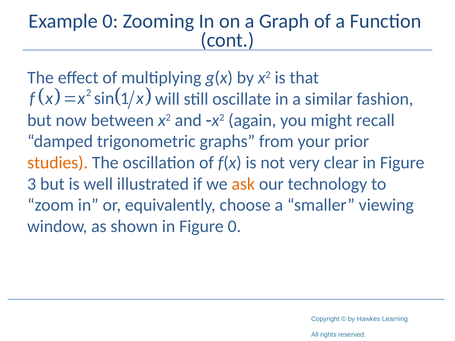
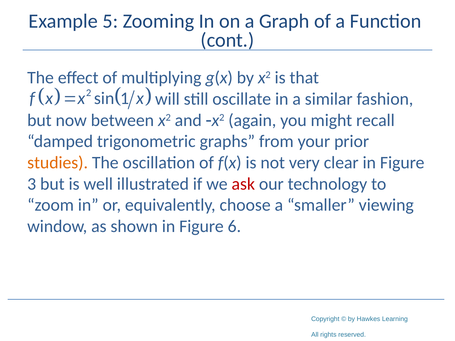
Example 0: 0 -> 5
ask colour: orange -> red
Figure 0: 0 -> 6
